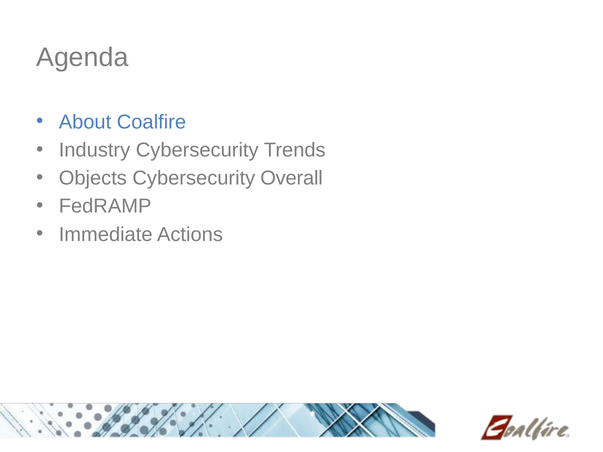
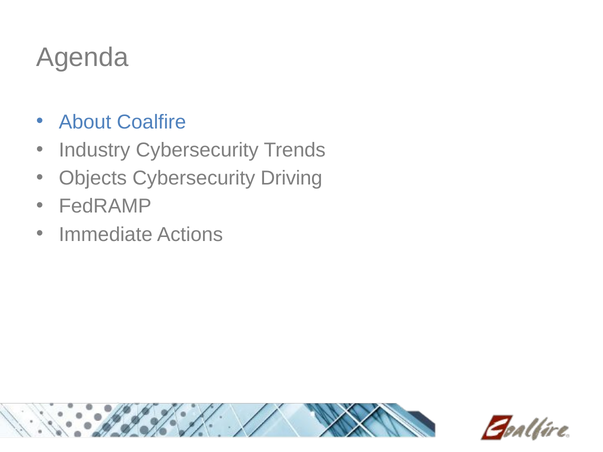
Overall: Overall -> Driving
